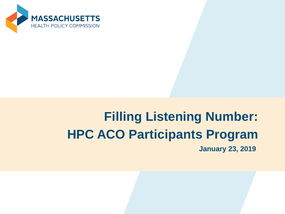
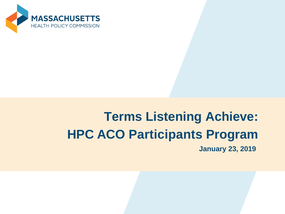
Filling: Filling -> Terms
Number: Number -> Achieve
